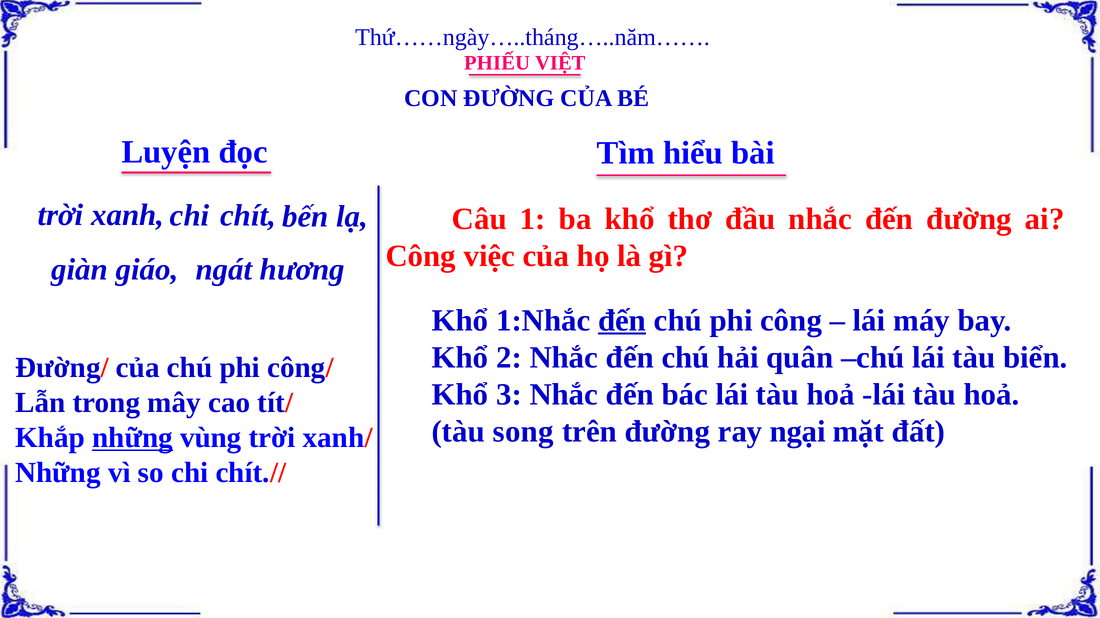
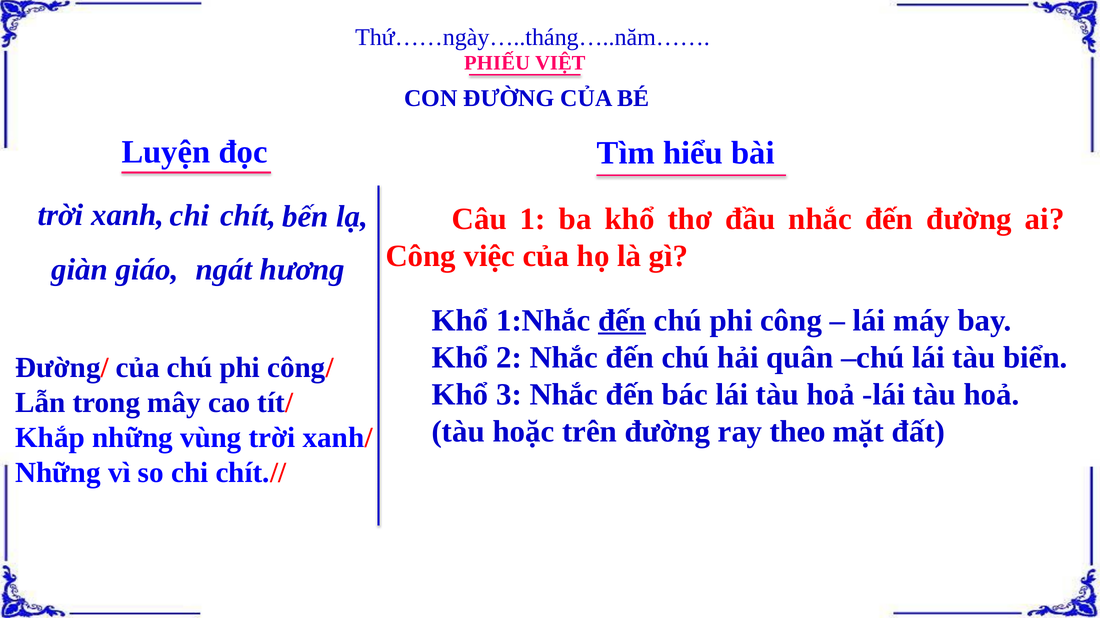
song: song -> hoặc
ngại: ngại -> theo
những at (132, 438) underline: present -> none
